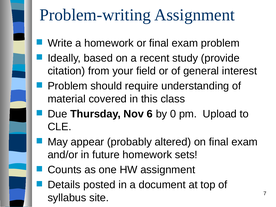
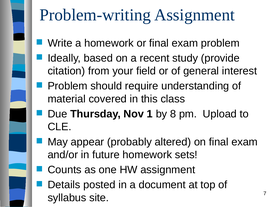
6: 6 -> 1
0: 0 -> 8
